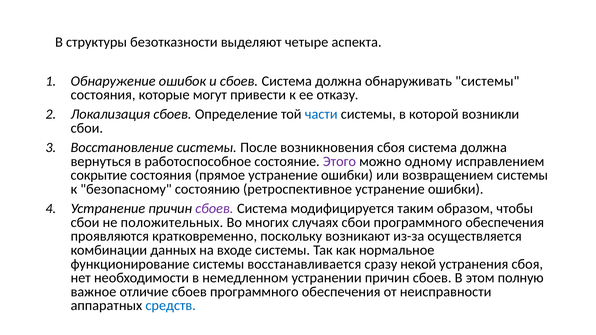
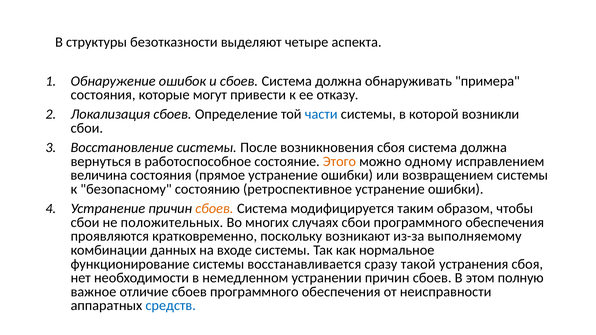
обнаруживать системы: системы -> примера
Этого colour: purple -> orange
сокрытие: сокрытие -> величина
сбоев at (214, 209) colour: purple -> orange
осуществляется: осуществляется -> выполняемому
некой: некой -> такой
